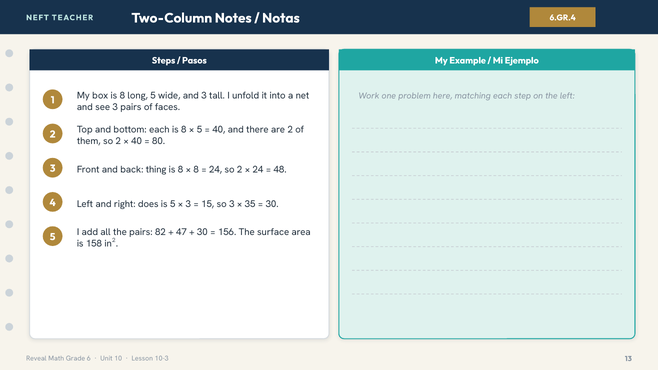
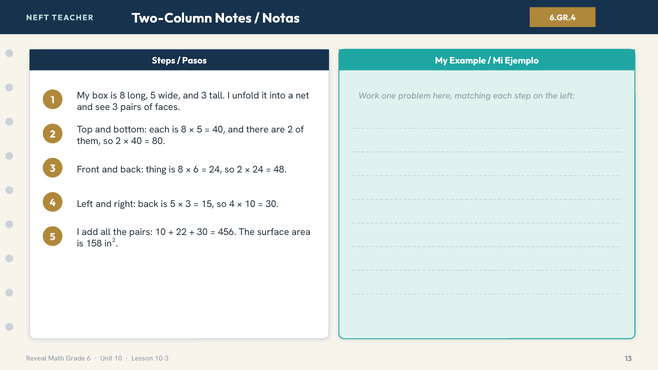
8 at (196, 170): 8 -> 6
right does: does -> back
so 3: 3 -> 4
35 at (250, 204): 35 -> 10
pairs 82: 82 -> 10
47: 47 -> 22
156: 156 -> 456
